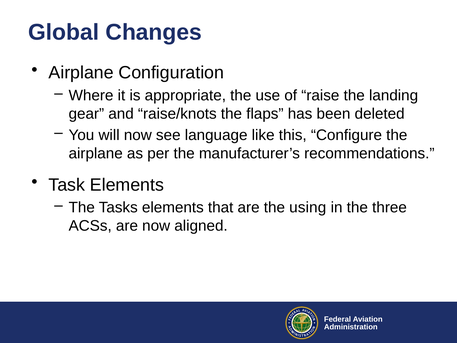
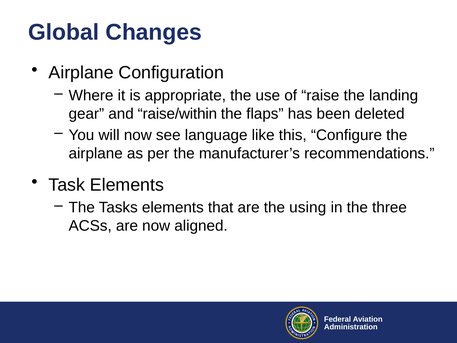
raise/knots: raise/knots -> raise/within
